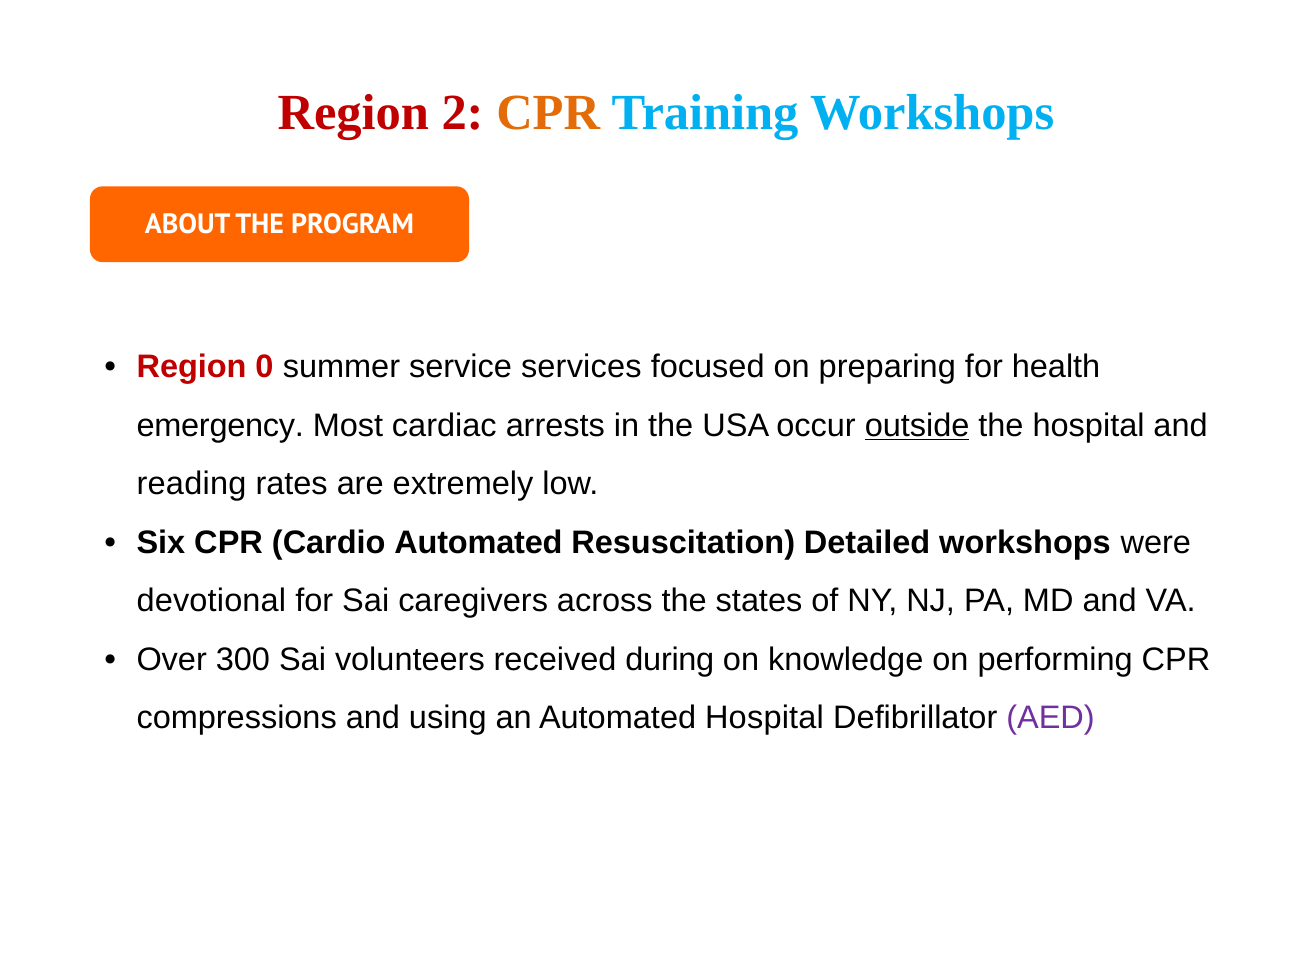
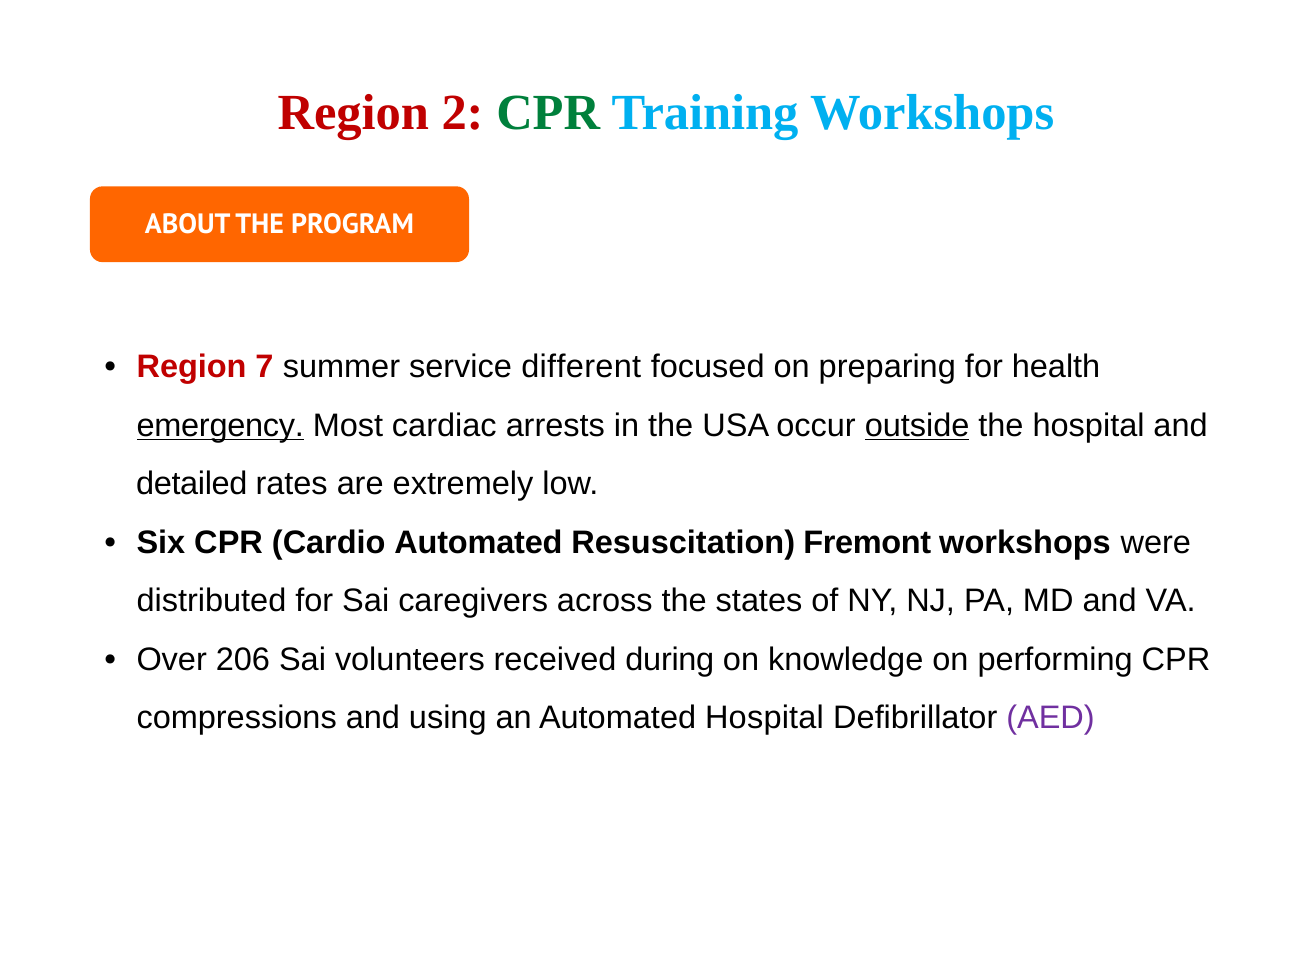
CPR at (548, 113) colour: orange -> green
0: 0 -> 7
services: services -> different
emergency underline: none -> present
reading: reading -> detailed
Detailed: Detailed -> Fremont
devotional: devotional -> distributed
300: 300 -> 206
